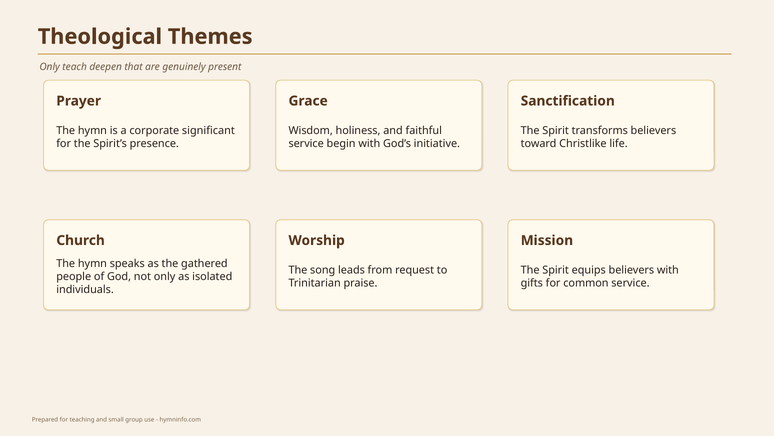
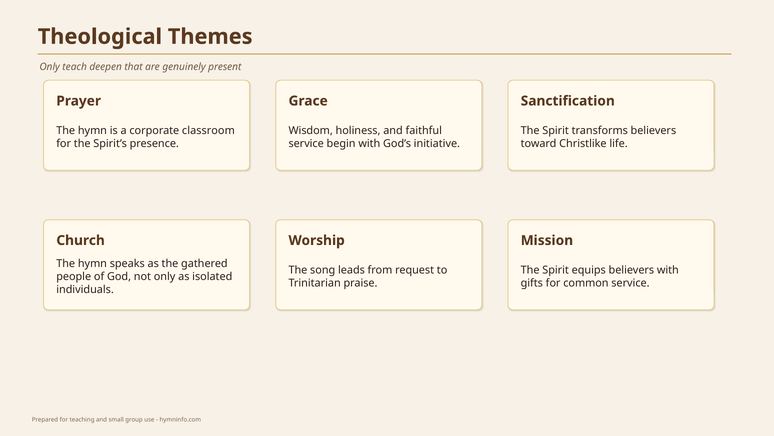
significant: significant -> classroom
